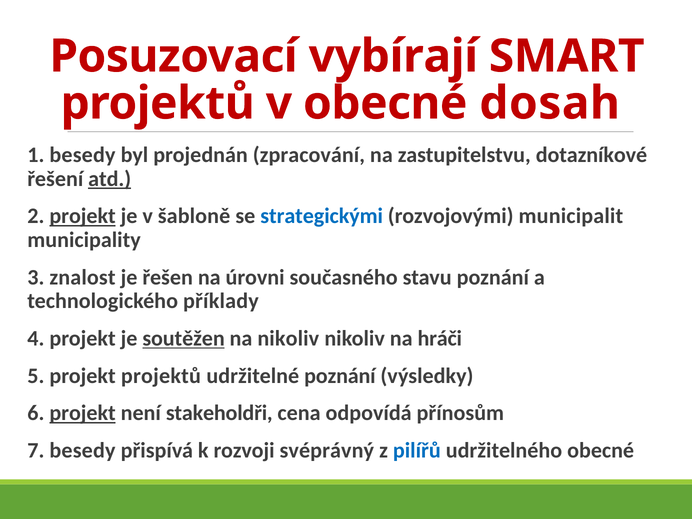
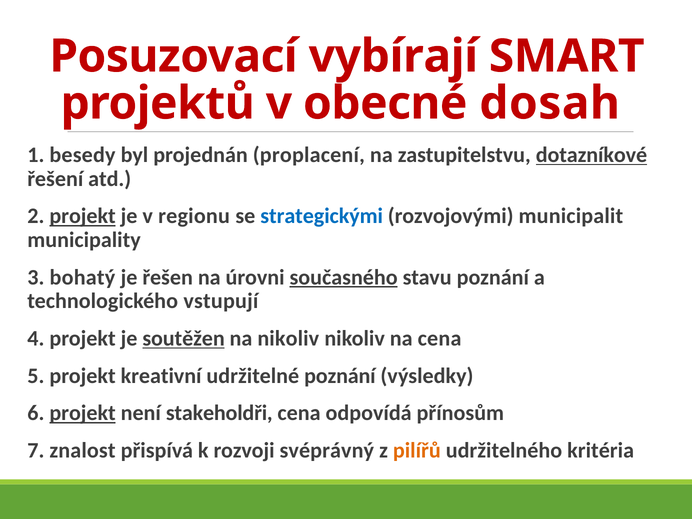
zpracování: zpracování -> proplacení
dotazníkové underline: none -> present
atd underline: present -> none
šabloně: šabloně -> regionu
znalost: znalost -> bohatý
současného underline: none -> present
příklady: příklady -> vstupují
na hráči: hráči -> cena
projekt projektů: projektů -> kreativní
7 besedy: besedy -> znalost
pilířů colour: blue -> orange
udržitelného obecné: obecné -> kritéria
